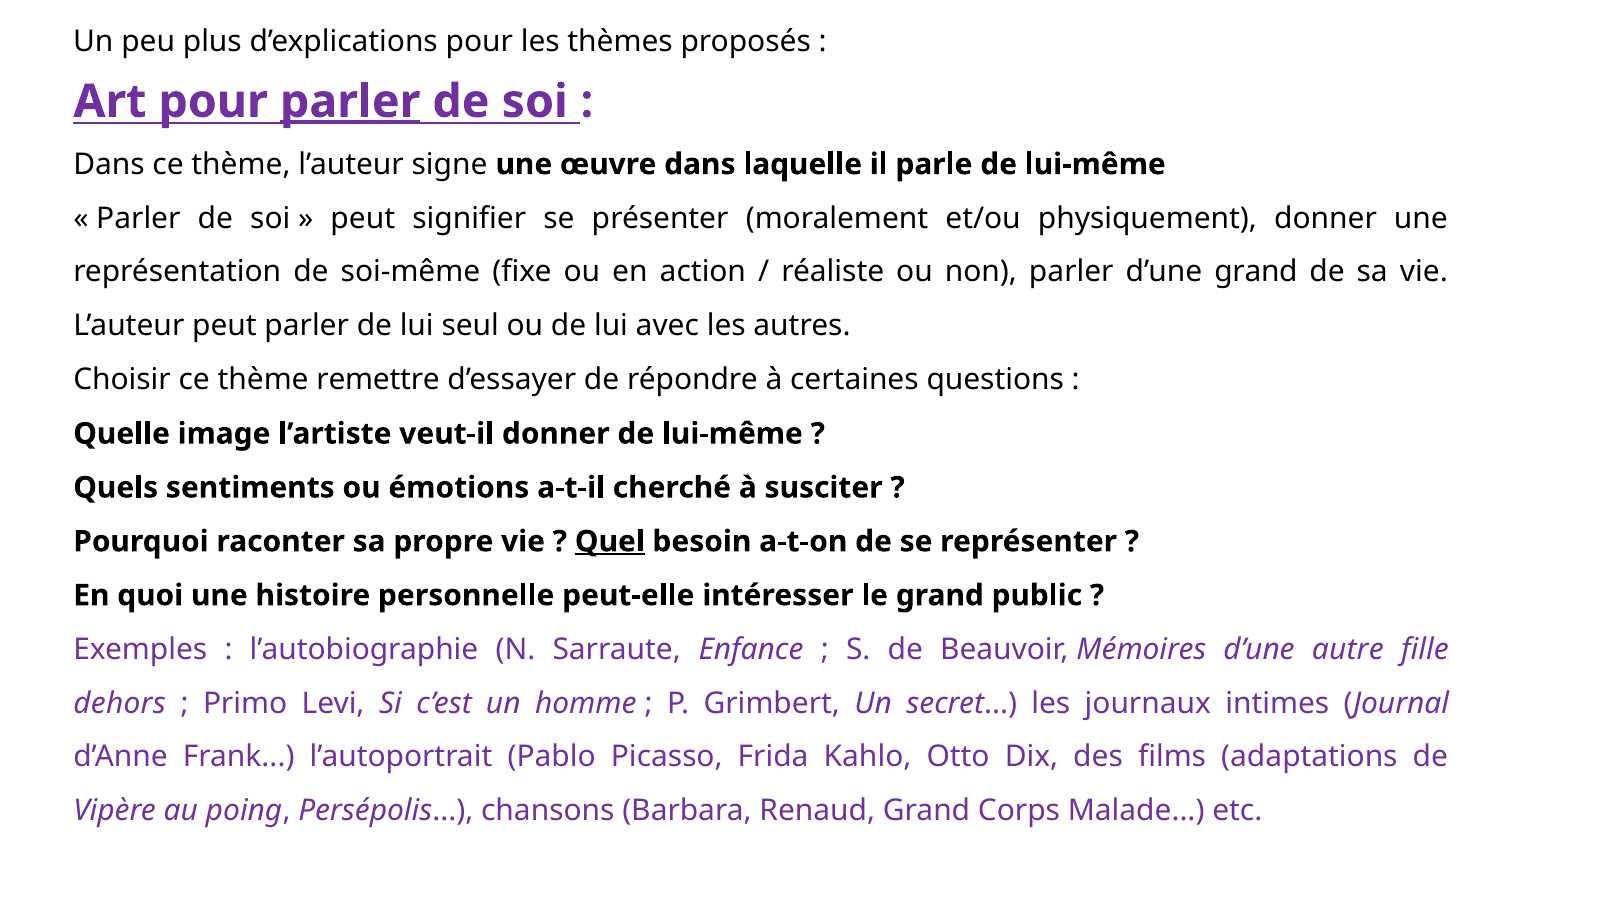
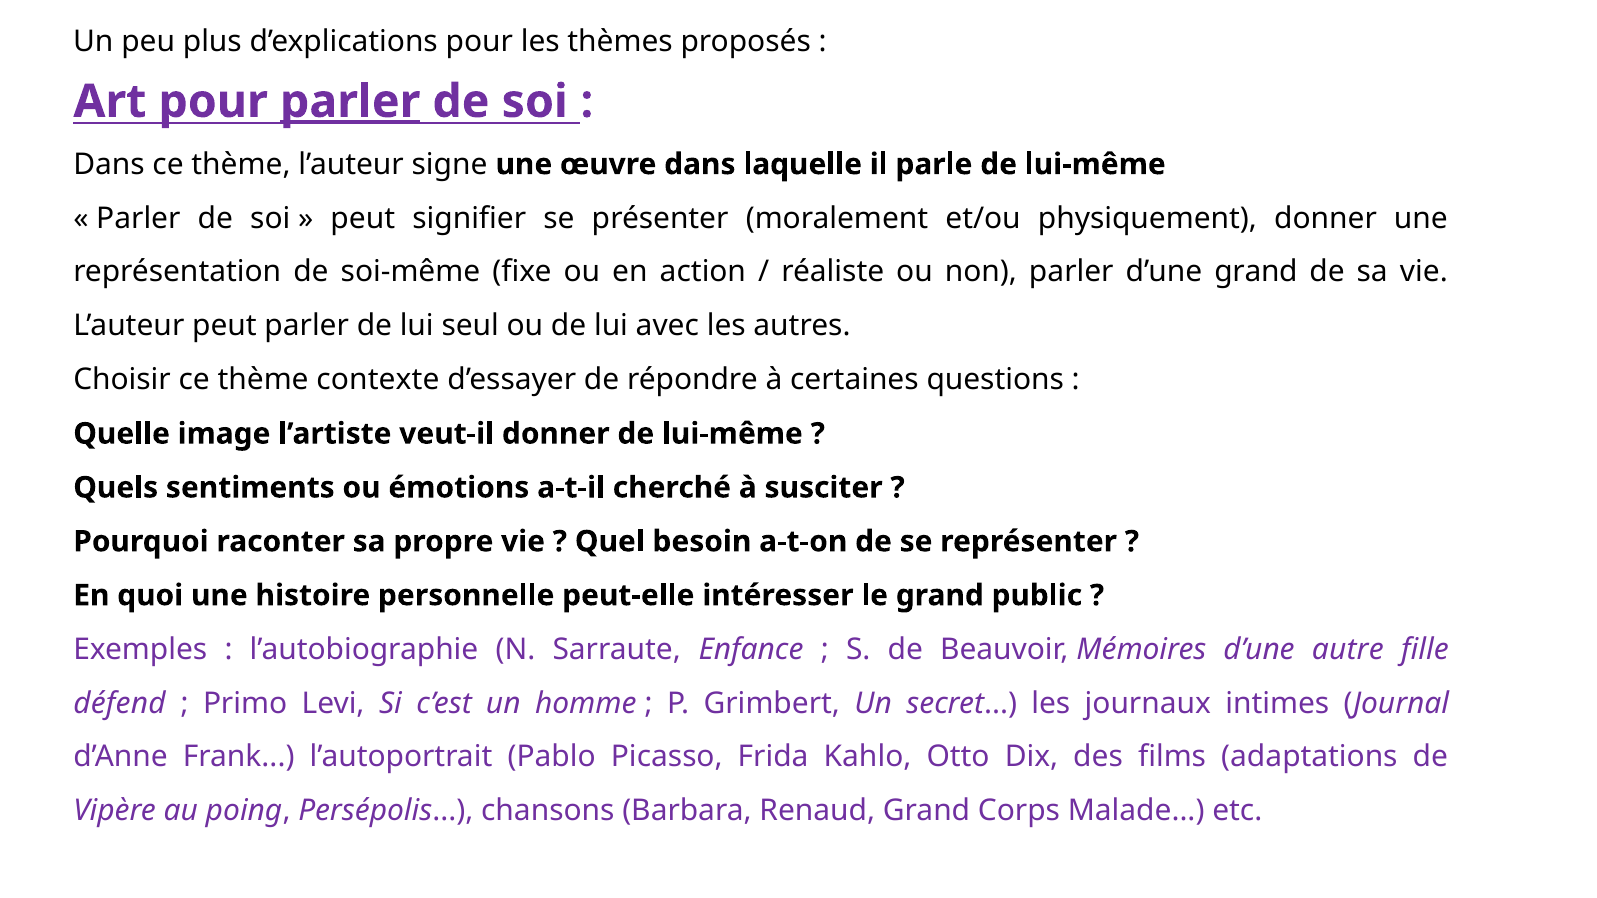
remettre: remettre -> contexte
Quel underline: present -> none
dehors: dehors -> défend
